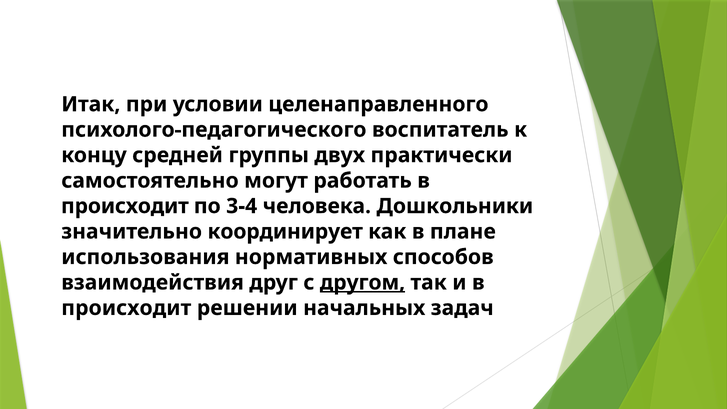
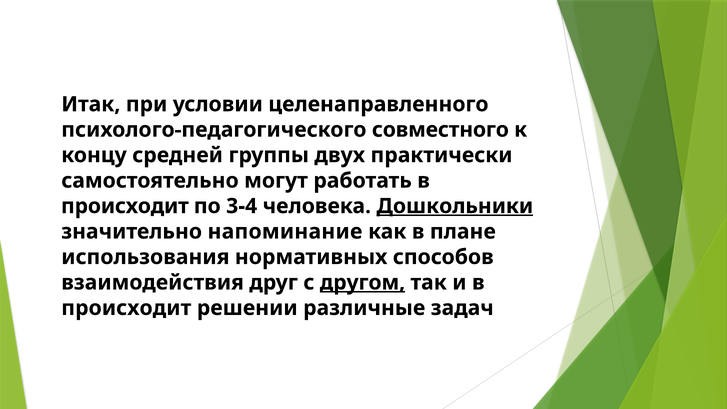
воспитатель: воспитатель -> совместного
Дошкольники underline: none -> present
координирует: координирует -> напоминание
начальных: начальных -> различные
